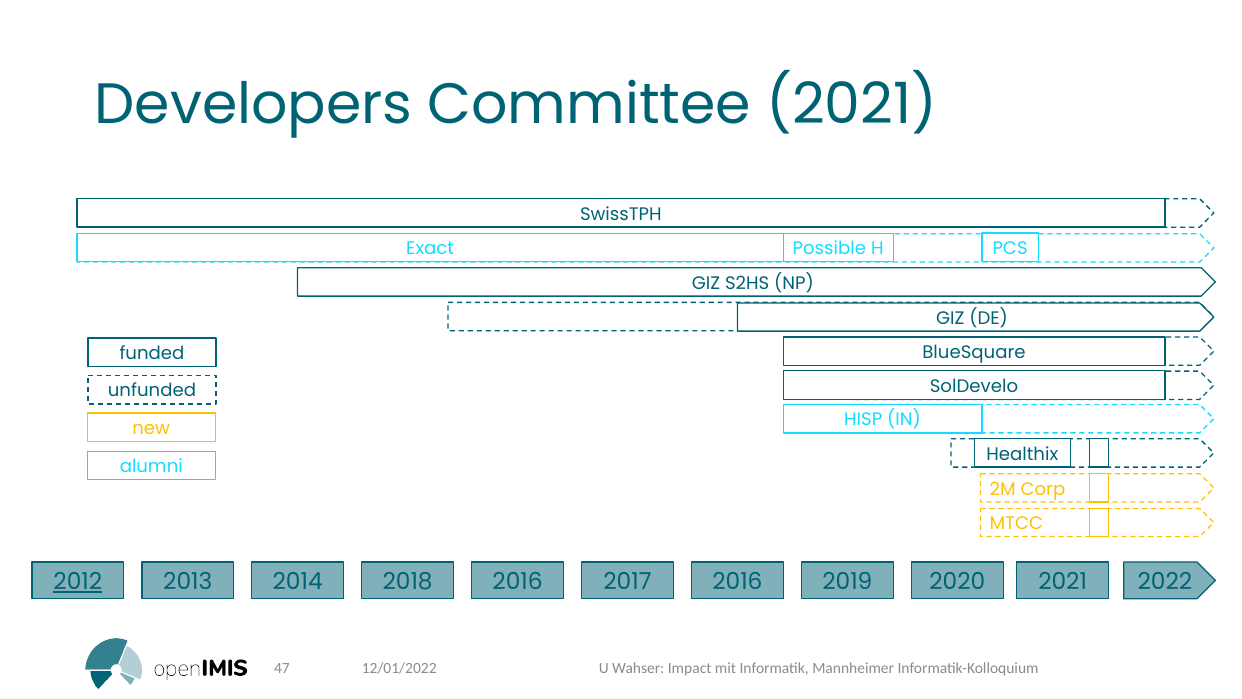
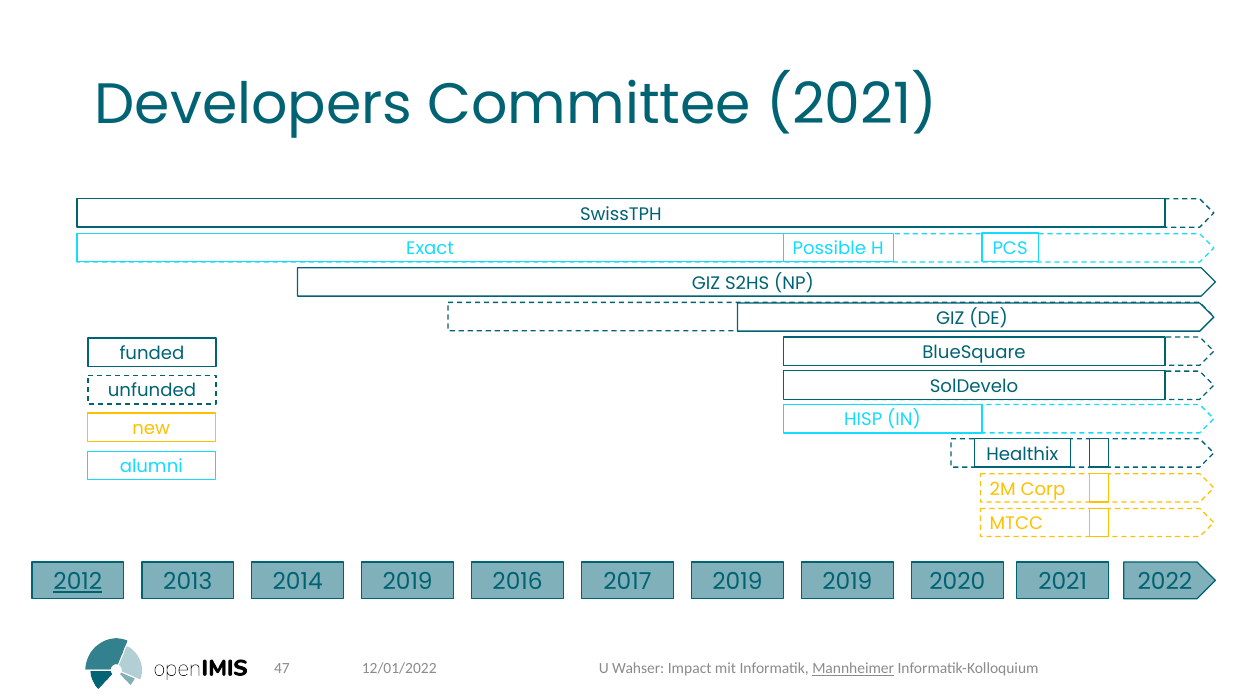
2014 2018: 2018 -> 2019
2017 2016: 2016 -> 2019
Mannheimer underline: none -> present
